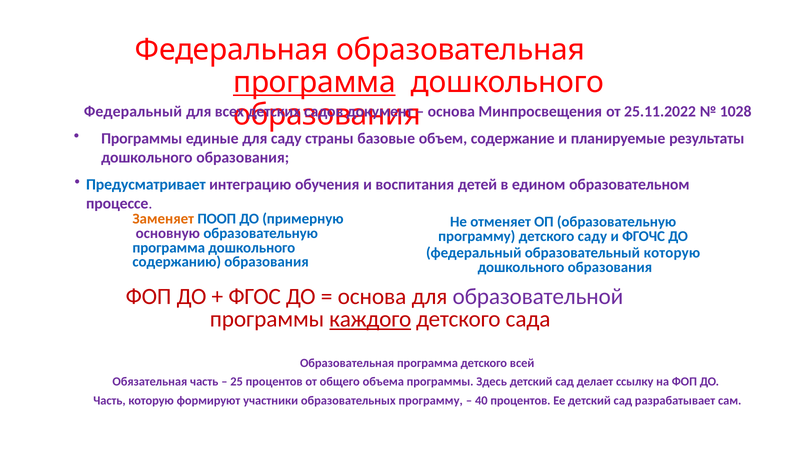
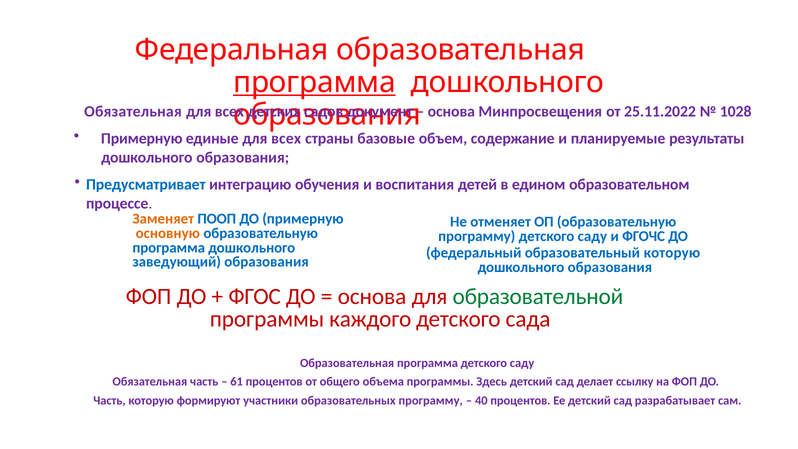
Федеральный at (133, 111): Федеральный -> Обязательная
Программы at (142, 138): Программы -> Примерную
единые для саду: саду -> всех
основную colour: purple -> orange
содержанию: содержанию -> заведующий
образовательной colour: purple -> green
каждого underline: present -> none
программа детского всей: всей -> саду
25: 25 -> 61
